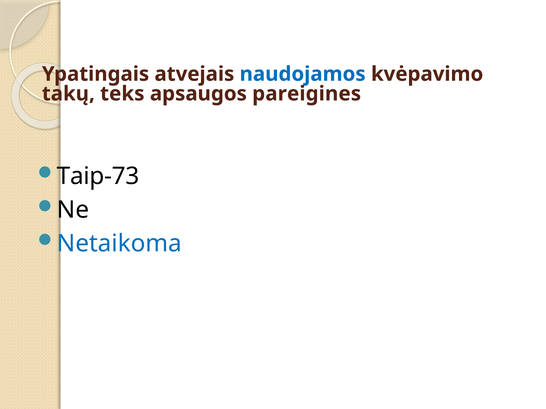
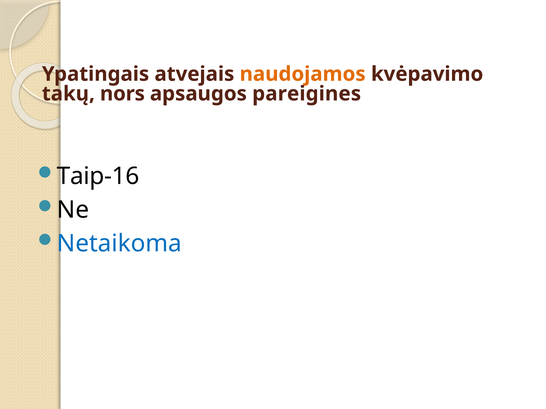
naudojamos colour: blue -> orange
teks: teks -> nors
Taip-73: Taip-73 -> Taip-16
